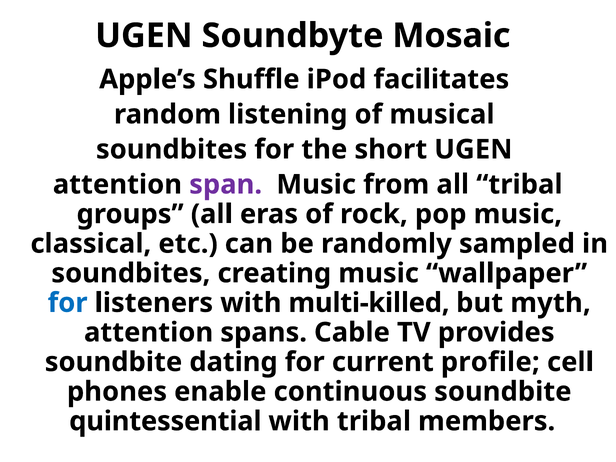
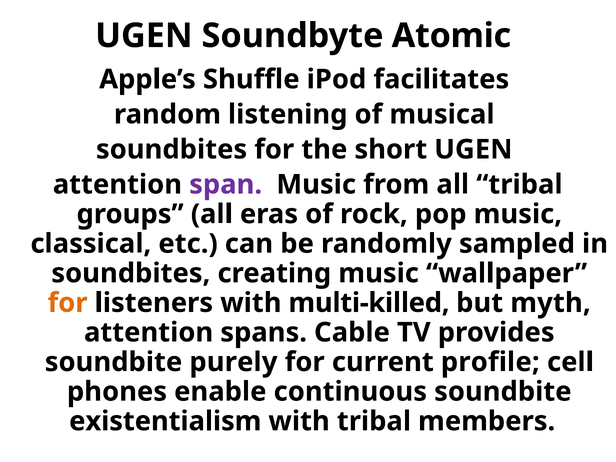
Mosaic: Mosaic -> Atomic
for at (68, 303) colour: blue -> orange
dating: dating -> purely
quintessential: quintessential -> existentialism
